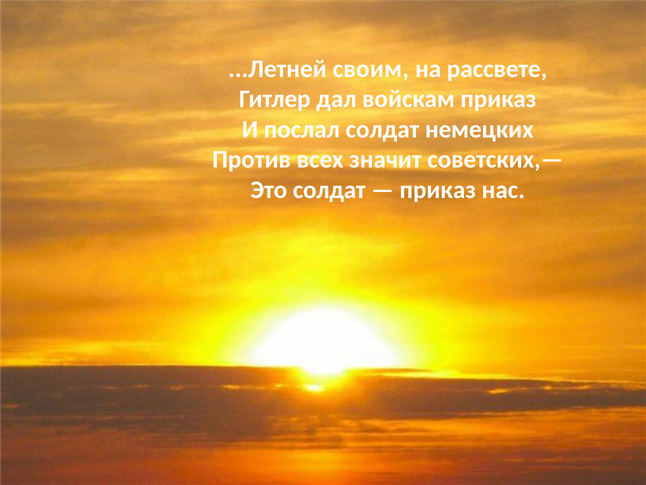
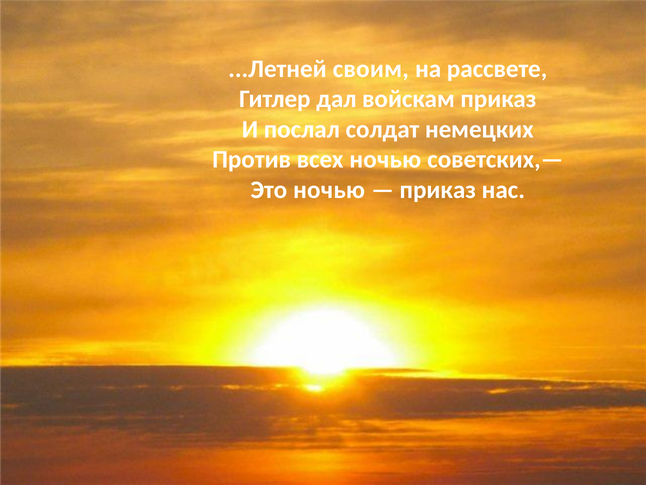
всех значит: значит -> ночью
Это солдат: солдат -> ночью
